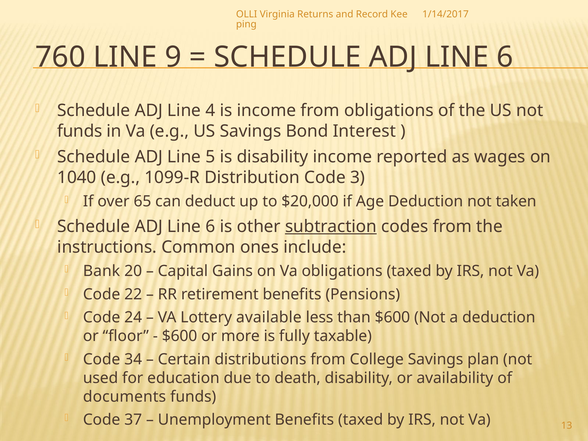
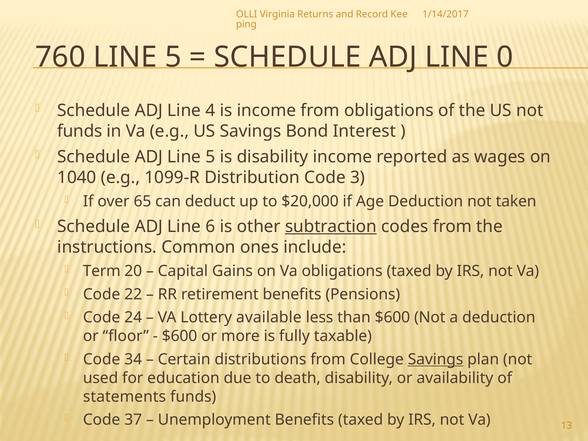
760 LINE 9: 9 -> 5
6 at (505, 57): 6 -> 0
Bank: Bank -> Term
Savings at (436, 359) underline: none -> present
documents: documents -> statements
